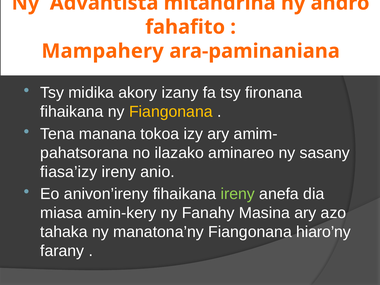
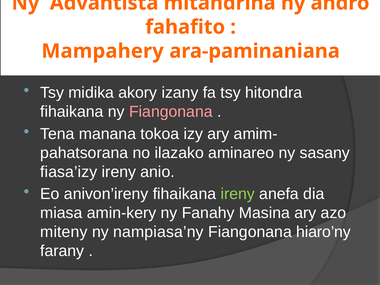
fironana: fironana -> hitondra
Fiangonana at (171, 112) colour: yellow -> pink
tahaka: tahaka -> miteny
manatona’ny: manatona’ny -> nampiasa’ny
